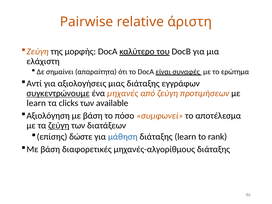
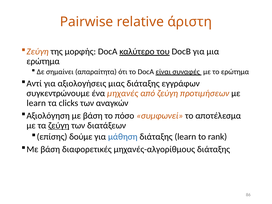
ελάχιστη at (43, 61): ελάχιστη -> ερώτημα
συγκεντρώνουμε underline: present -> none
available: available -> αναγκών
δώστε: δώστε -> δούμε
